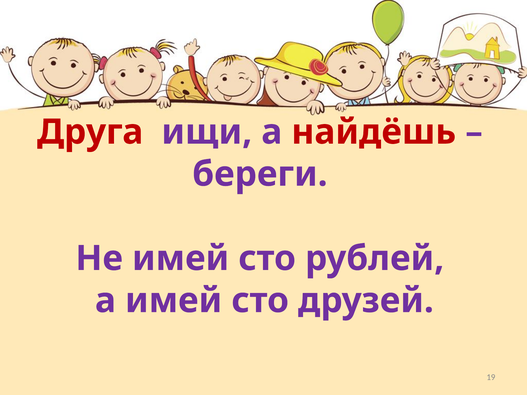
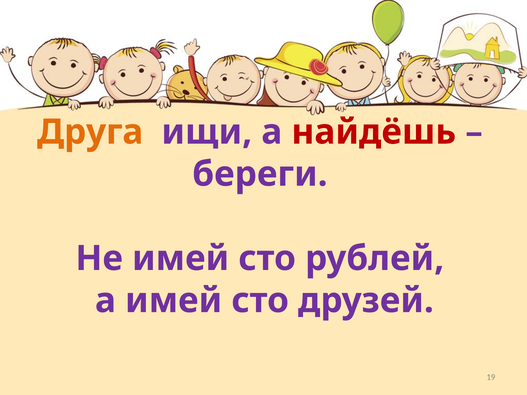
Друга colour: red -> orange
